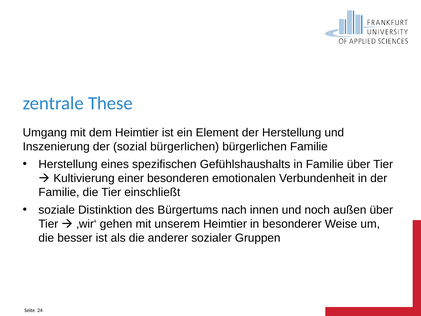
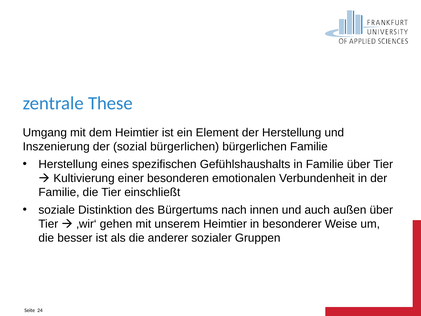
noch: noch -> auch
